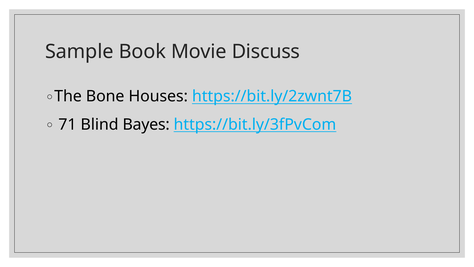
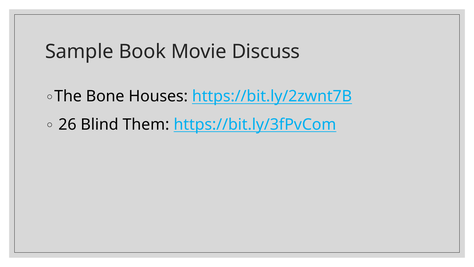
71: 71 -> 26
Bayes: Bayes -> Them
